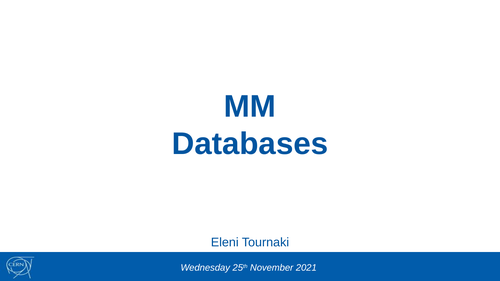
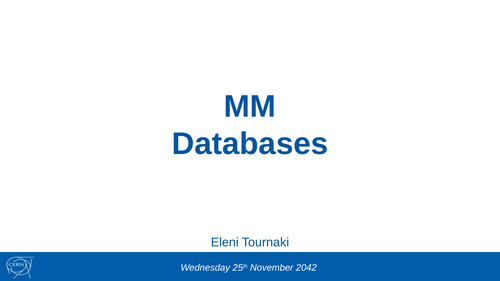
2021: 2021 -> 2042
